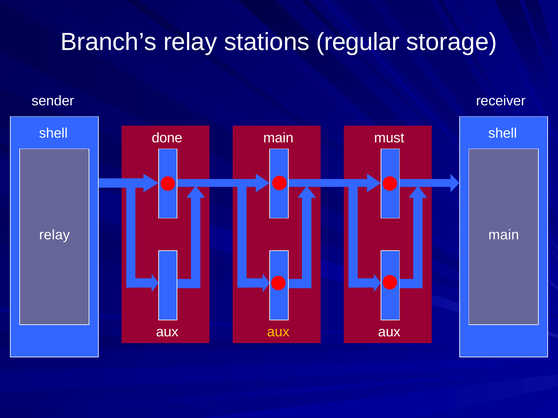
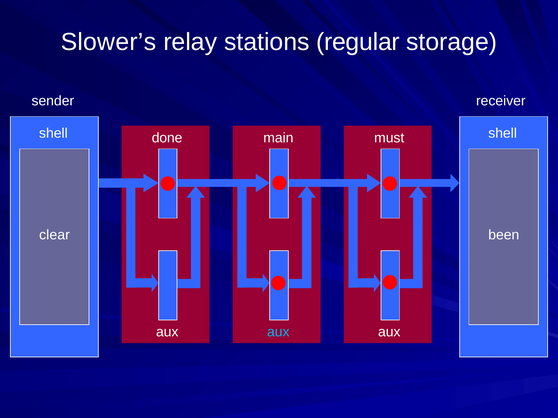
Branch’s: Branch’s -> Slower’s
relay at (54, 235): relay -> clear
main at (504, 235): main -> been
aux at (278, 332) colour: yellow -> light blue
